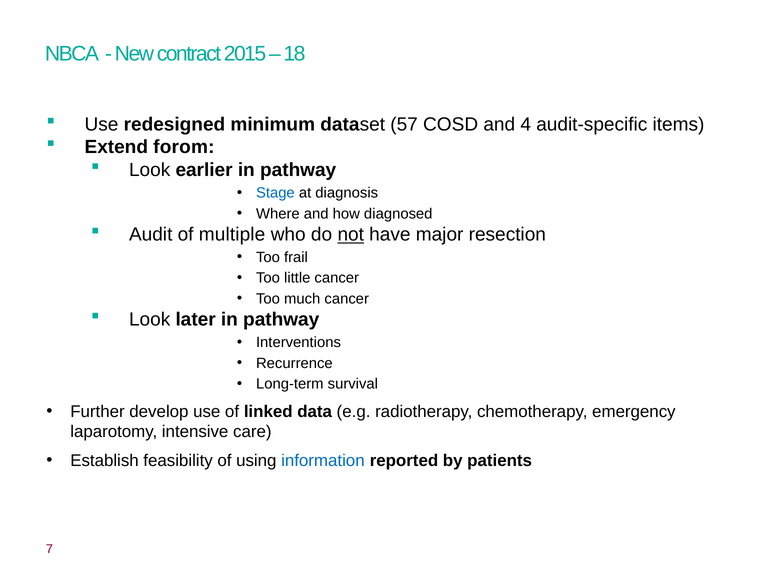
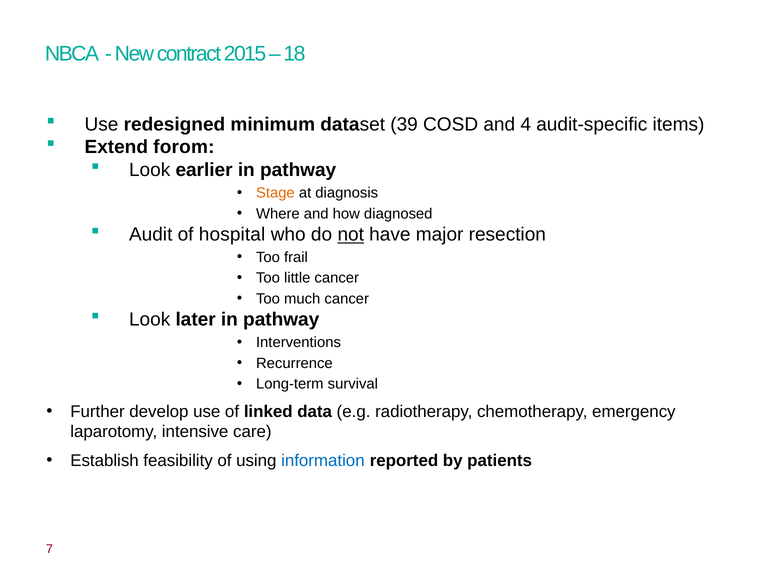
57: 57 -> 39
Stage colour: blue -> orange
multiple: multiple -> hospital
